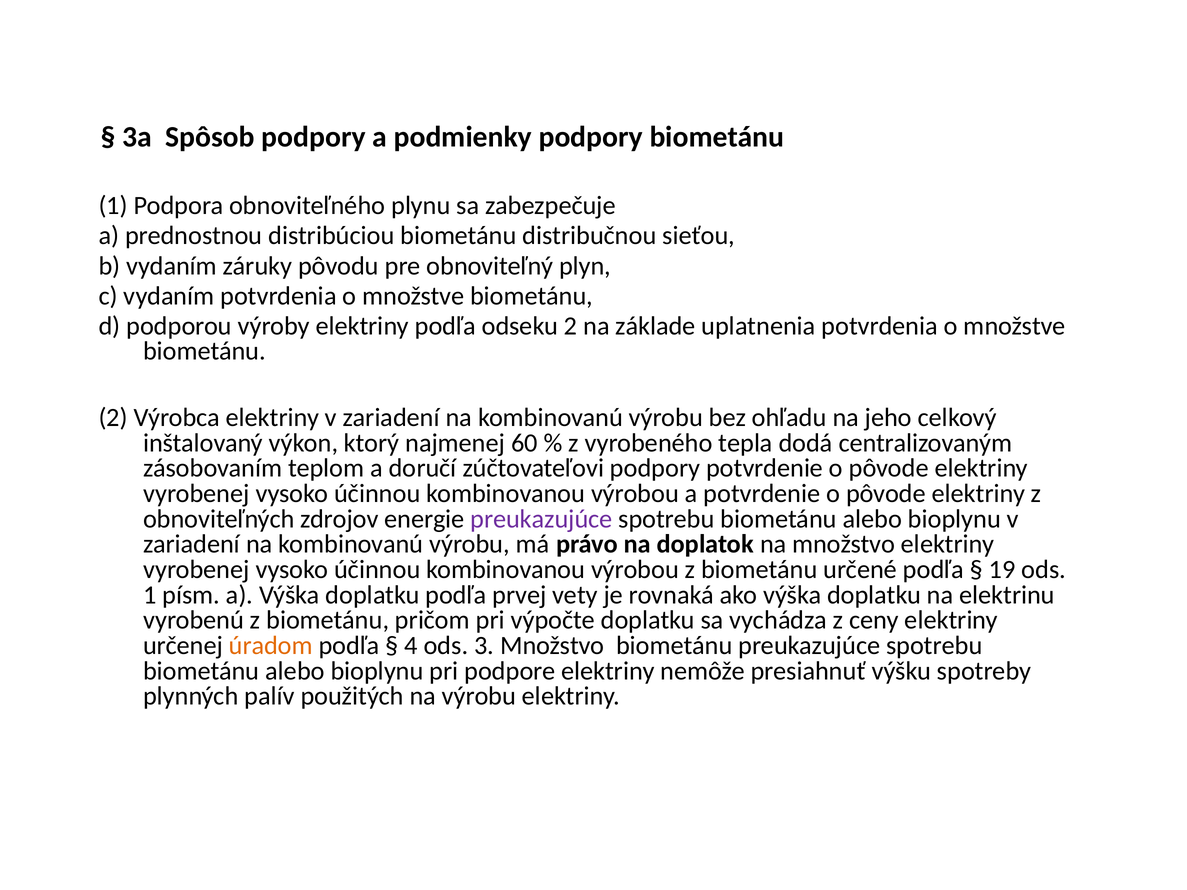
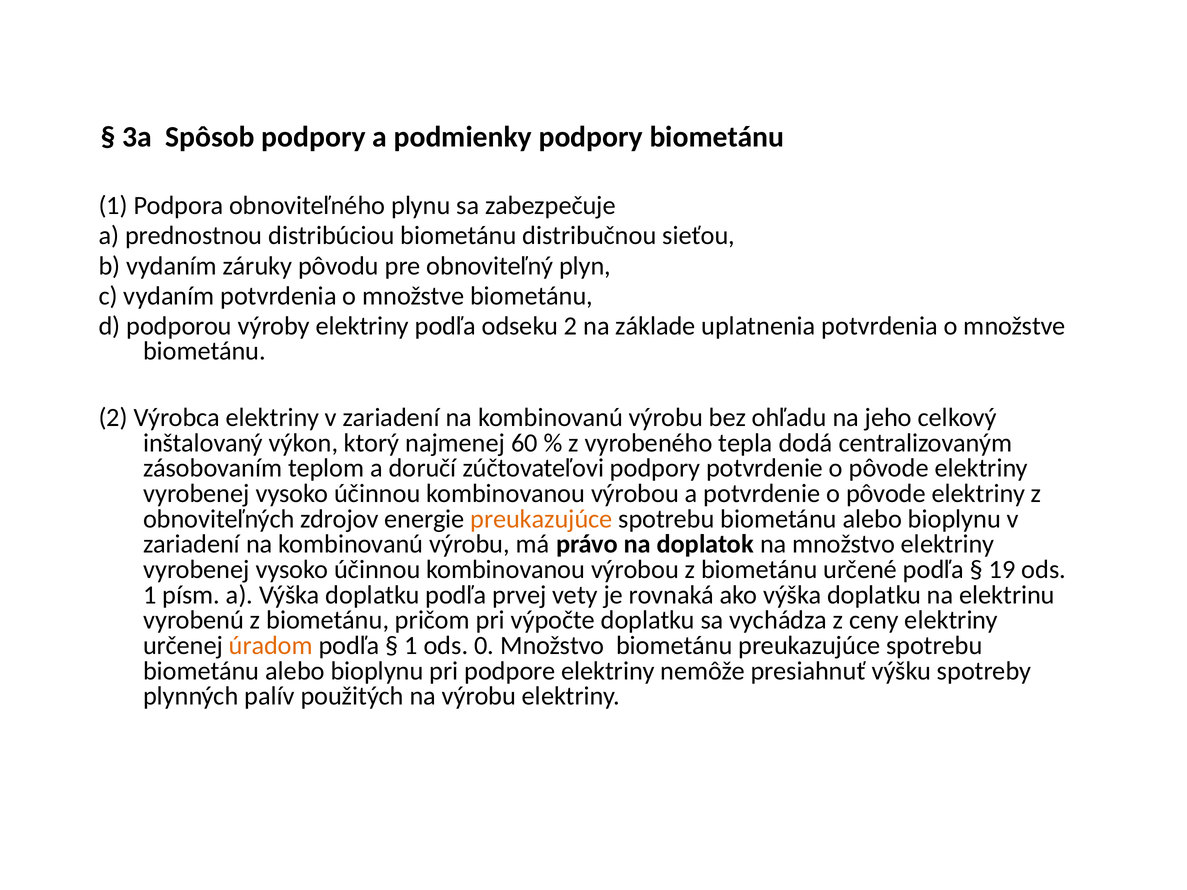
preukazujúce at (541, 519) colour: purple -> orange
4 at (411, 646): 4 -> 1
3: 3 -> 0
